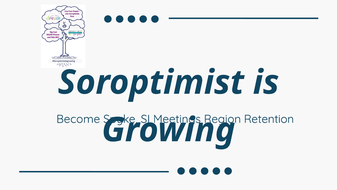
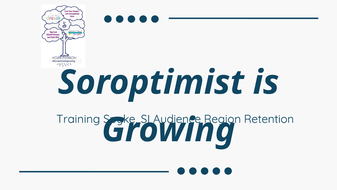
Become: Become -> Training
Meetings: Meetings -> Audience
